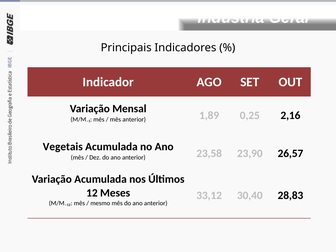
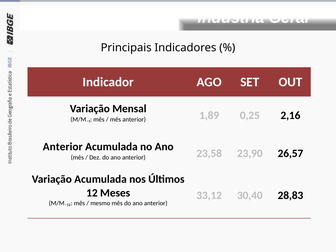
Vegetais at (63, 147): Vegetais -> Anterior
